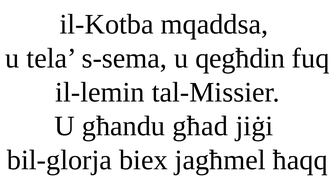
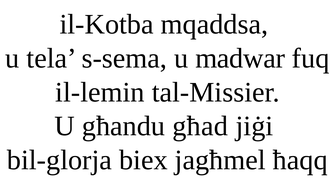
qegħdin: qegħdin -> madwar
